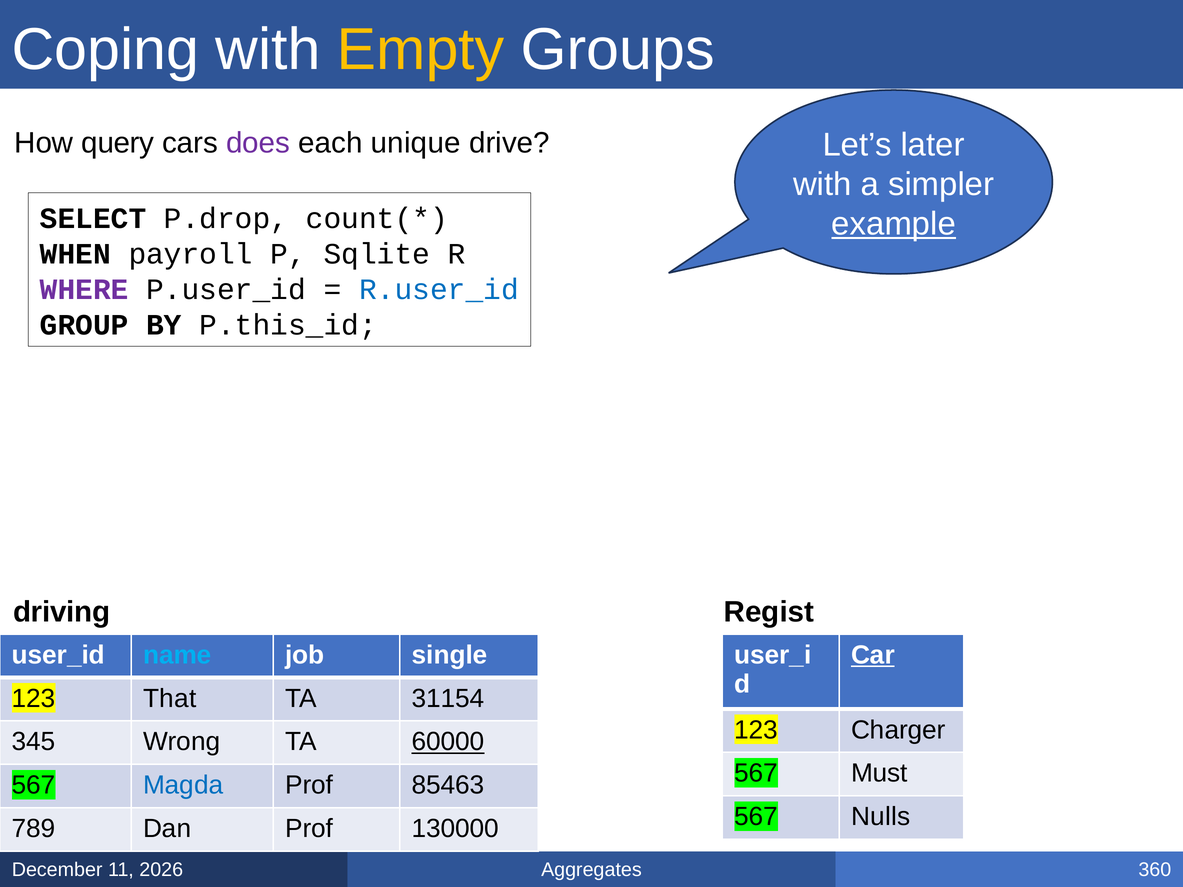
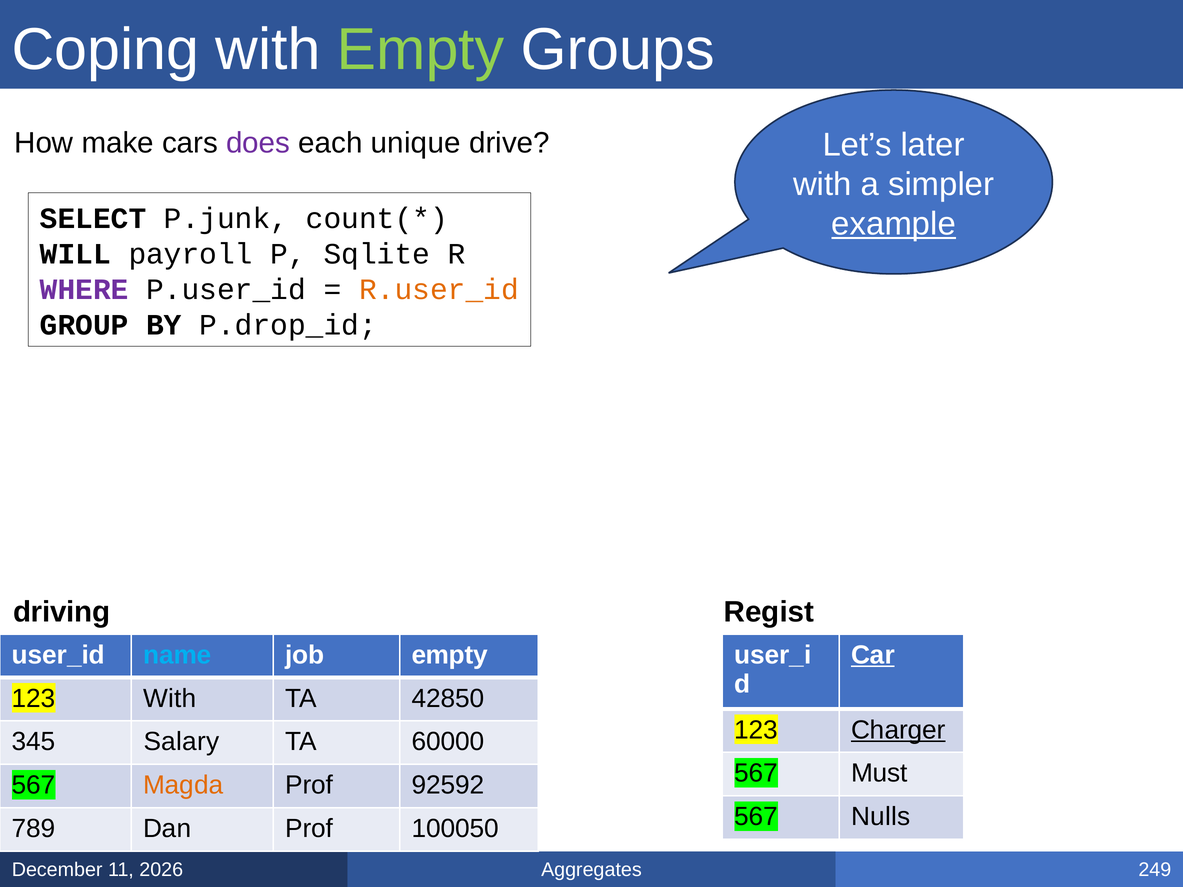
Empty at (421, 50) colour: yellow -> light green
query: query -> make
P.drop: P.drop -> P.junk
WHEN: WHEN -> WILL
R.user_id colour: blue -> orange
P.this_id: P.this_id -> P.drop_id
job single: single -> empty
123 That: That -> With
31154: 31154 -> 42850
Charger underline: none -> present
Wrong: Wrong -> Salary
60000 underline: present -> none
Magda colour: blue -> orange
85463: 85463 -> 92592
130000: 130000 -> 100050
360: 360 -> 249
